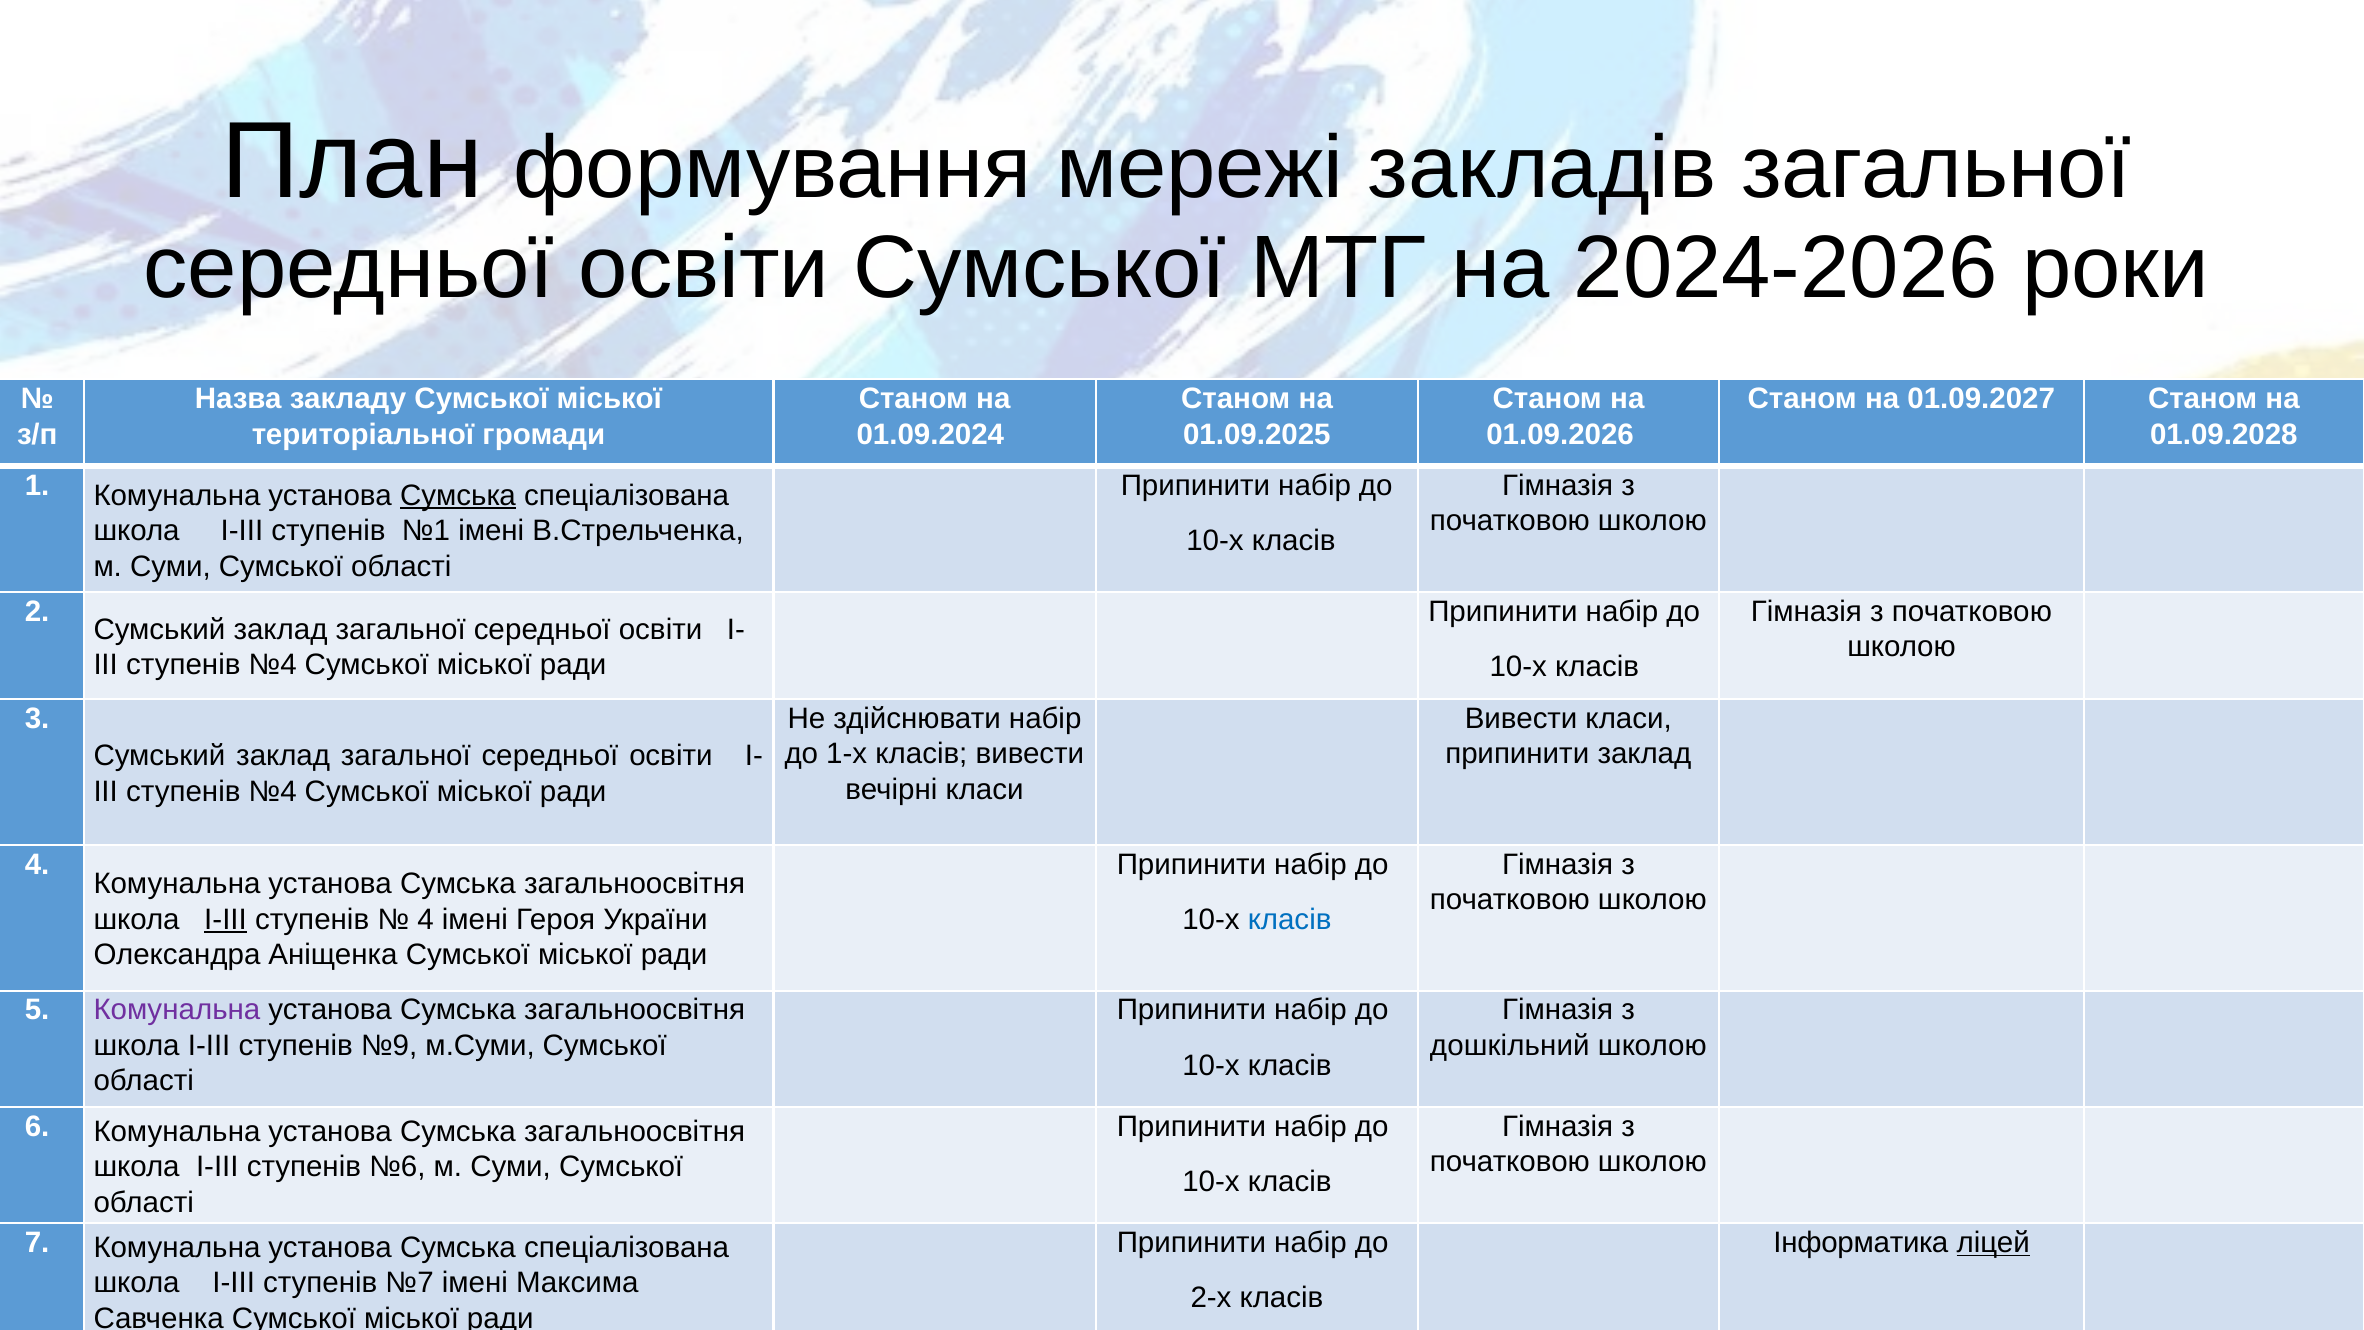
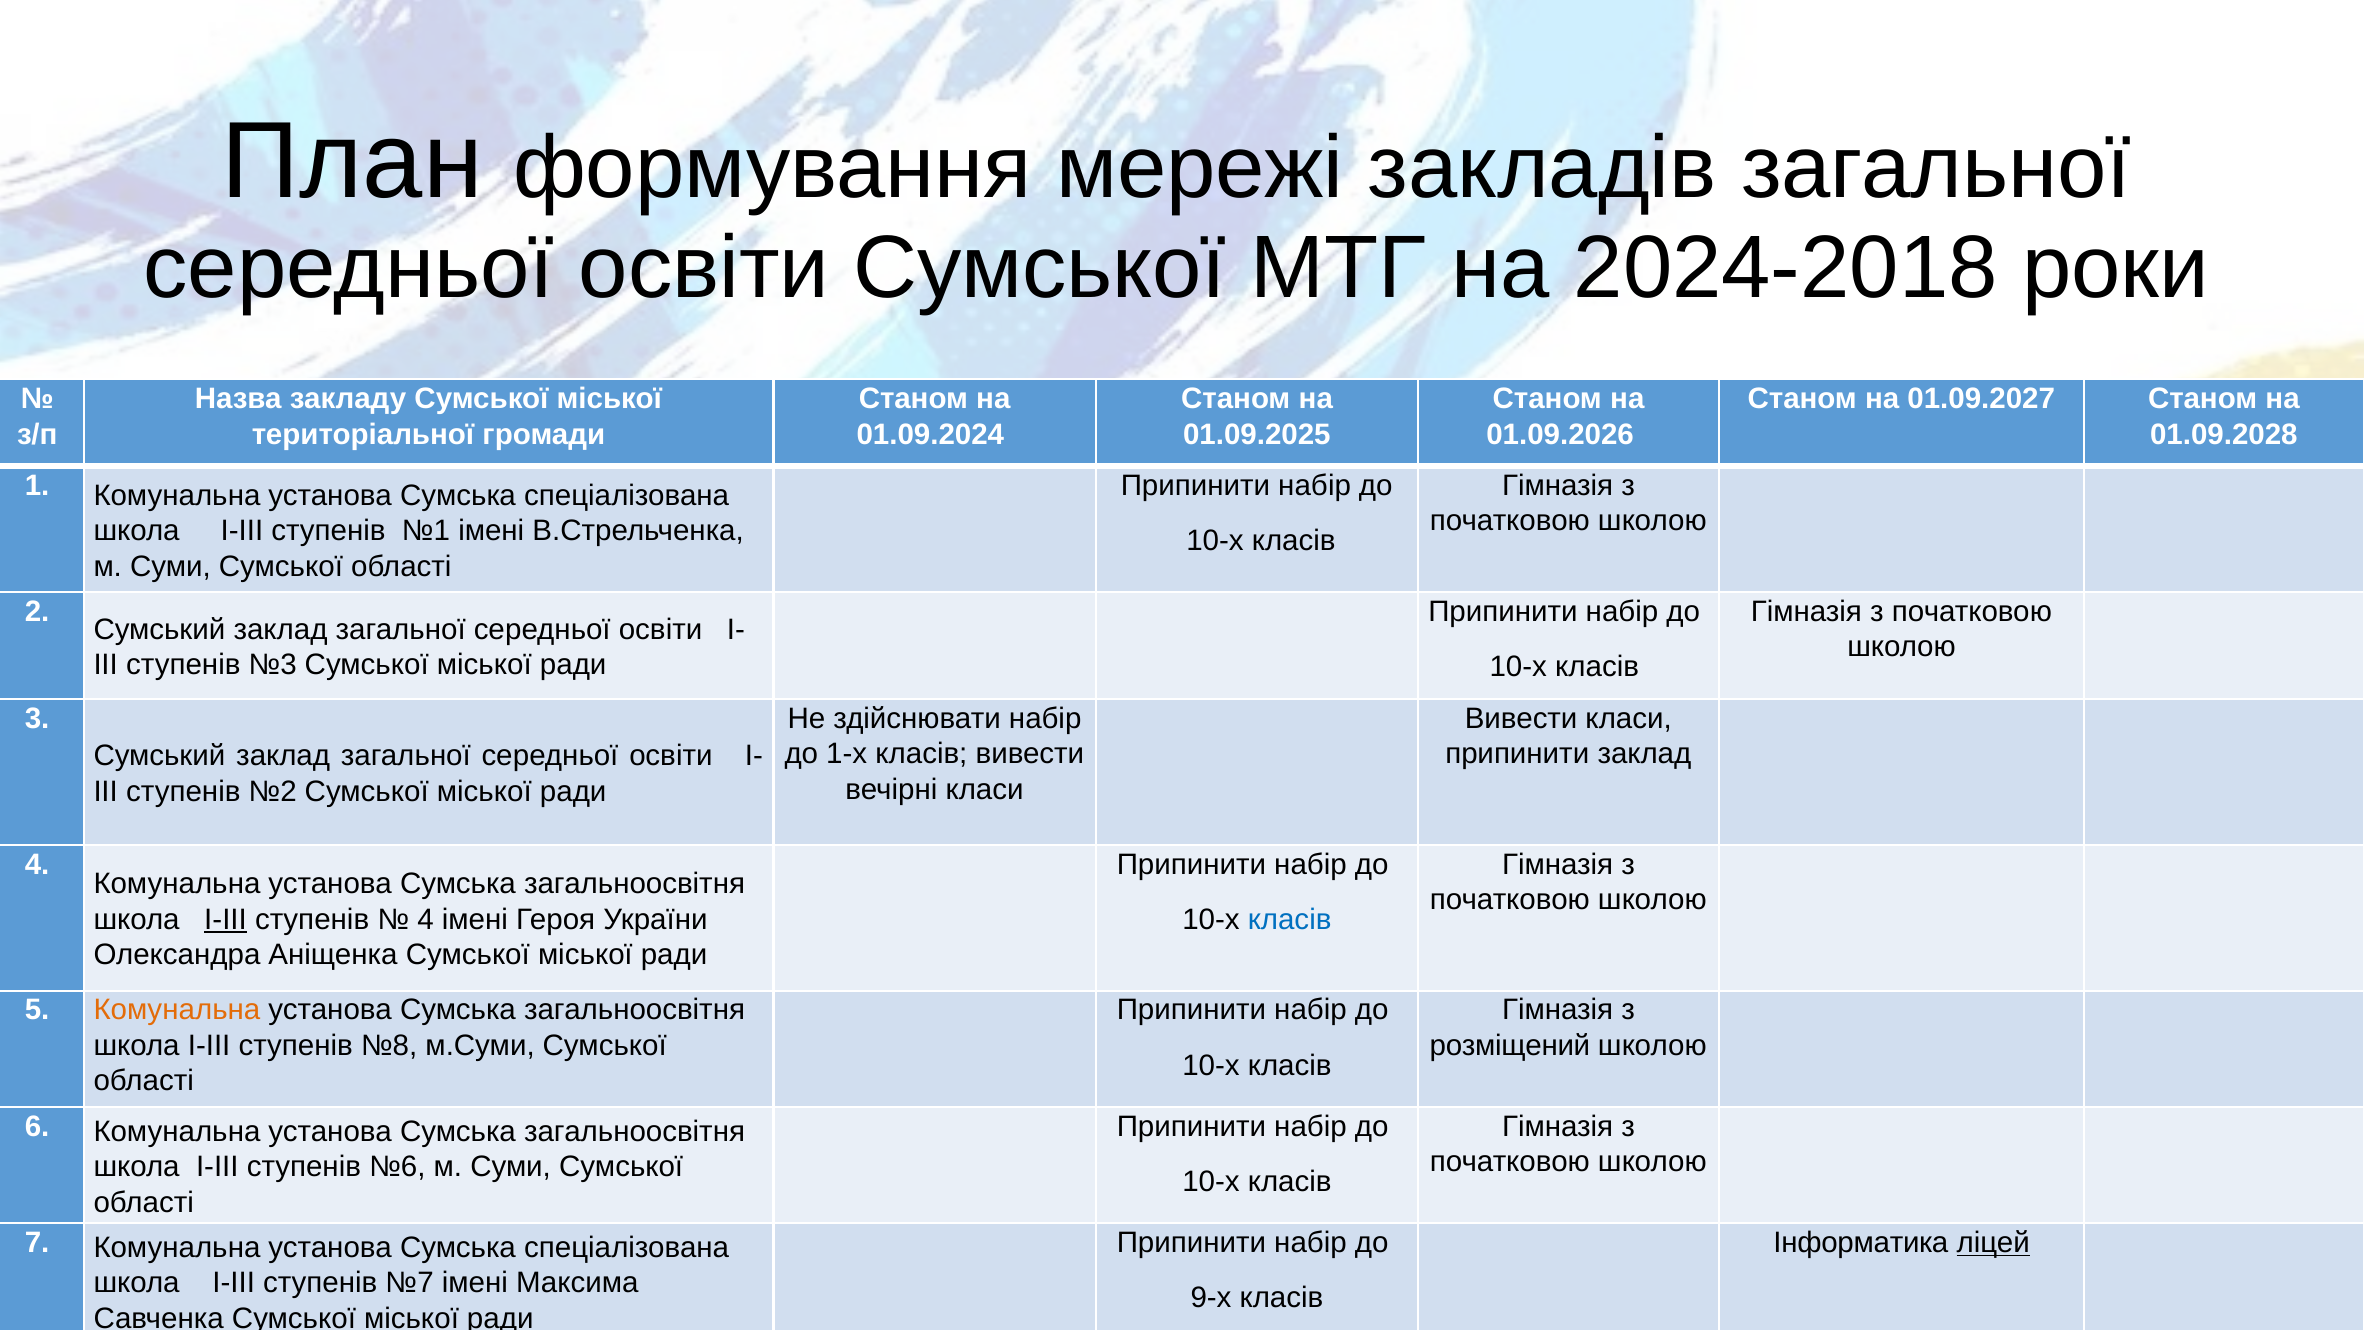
2024-2026: 2024-2026 -> 2024-2018
Сумська at (458, 495) underline: present -> none
№4 at (273, 665): №4 -> №3
№4 at (273, 791): №4 -> №2
Комунальна at (177, 1010) colour: purple -> orange
№9: №9 -> №8
дошкільний: дошкільний -> розміщений
2-х: 2-х -> 9-х
